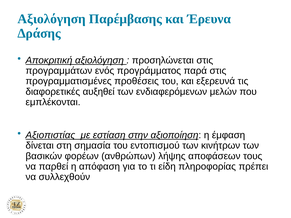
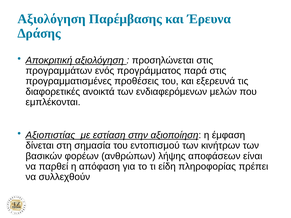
αυξηθεί: αυξηθεί -> ανοικτά
τους: τους -> είναι
